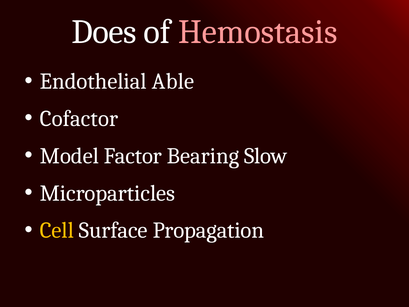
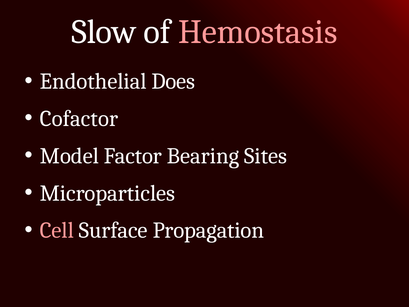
Does: Does -> Slow
Able: Able -> Does
Slow: Slow -> Sites
Cell colour: yellow -> pink
